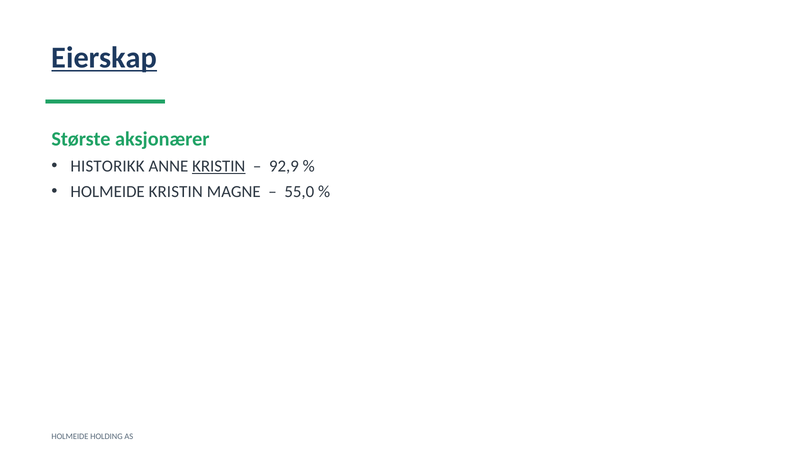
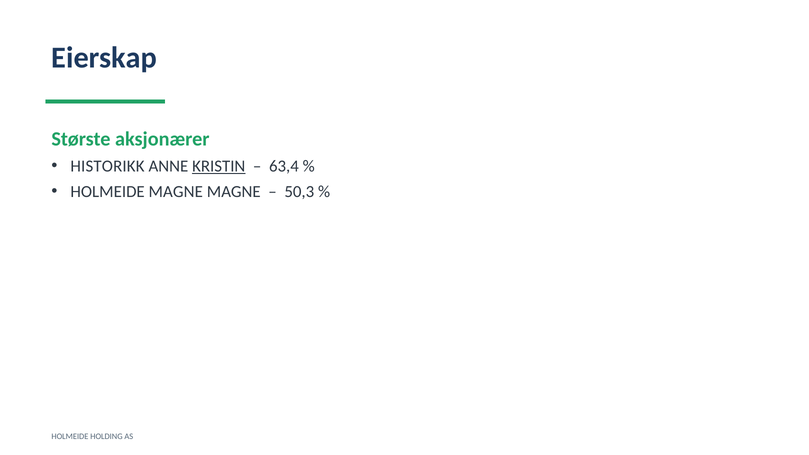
Eierskap underline: present -> none
92,9: 92,9 -> 63,4
HOLMEIDE KRISTIN: KRISTIN -> MAGNE
55,0: 55,0 -> 50,3
